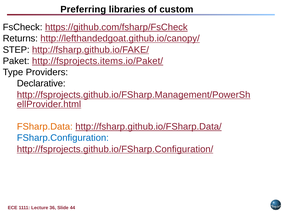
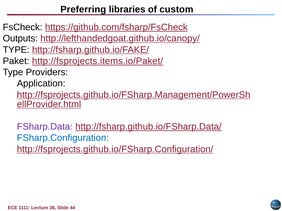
Returns: Returns -> Outputs
STEP at (16, 50): STEP -> TYPE
Declarative: Declarative -> Application
FSharp.Data colour: orange -> purple
